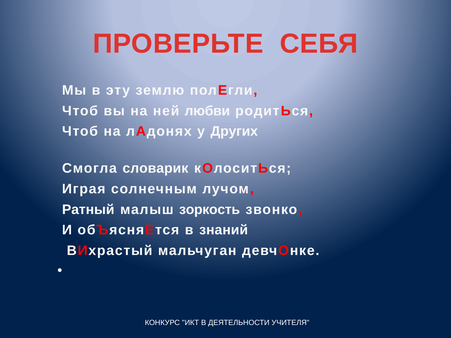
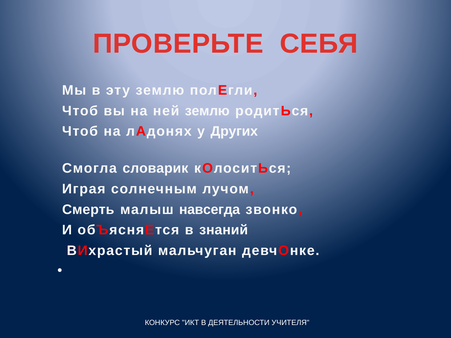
ней любви: любви -> землю
Ратный: Ратный -> Смерть
зоркость: зоркость -> навсегда
